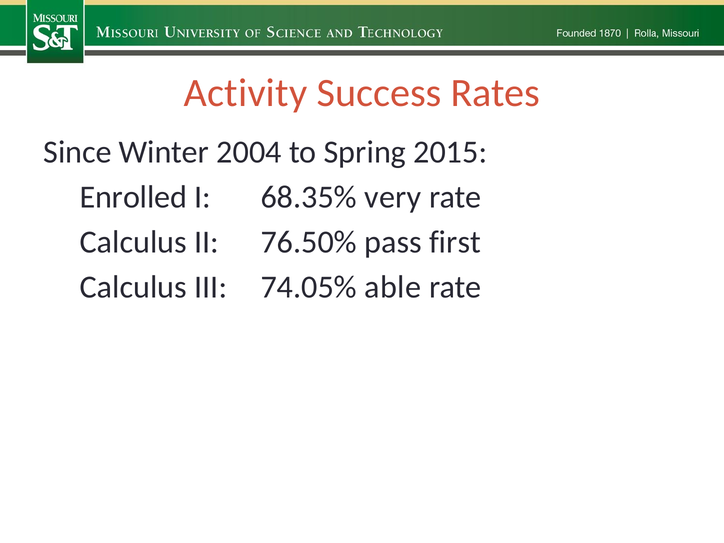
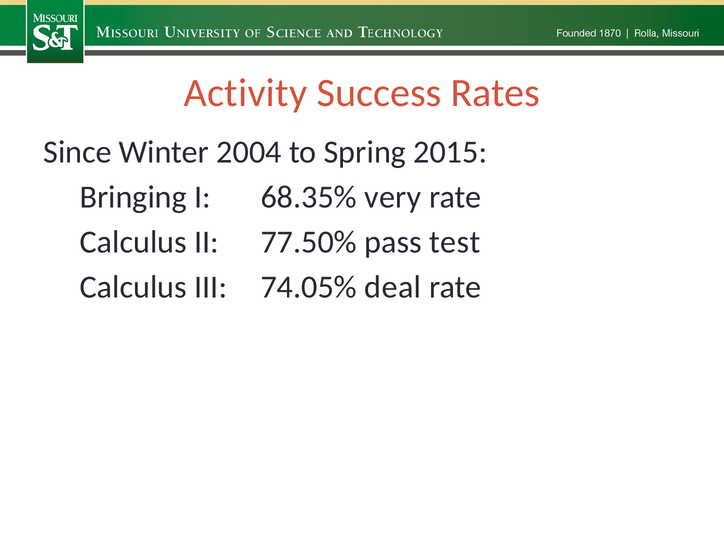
Enrolled: Enrolled -> Bringing
76.50%: 76.50% -> 77.50%
first: first -> test
able: able -> deal
